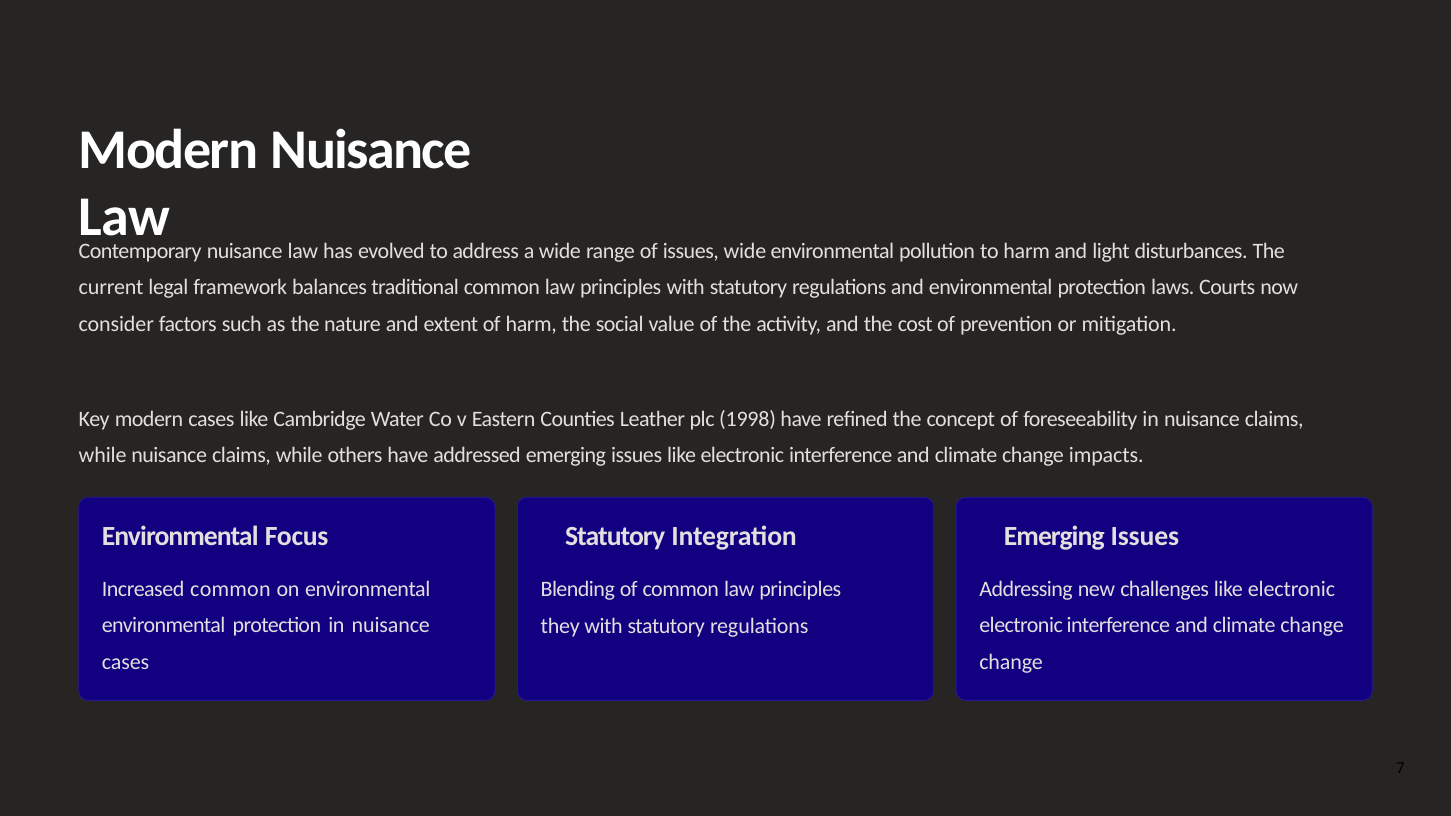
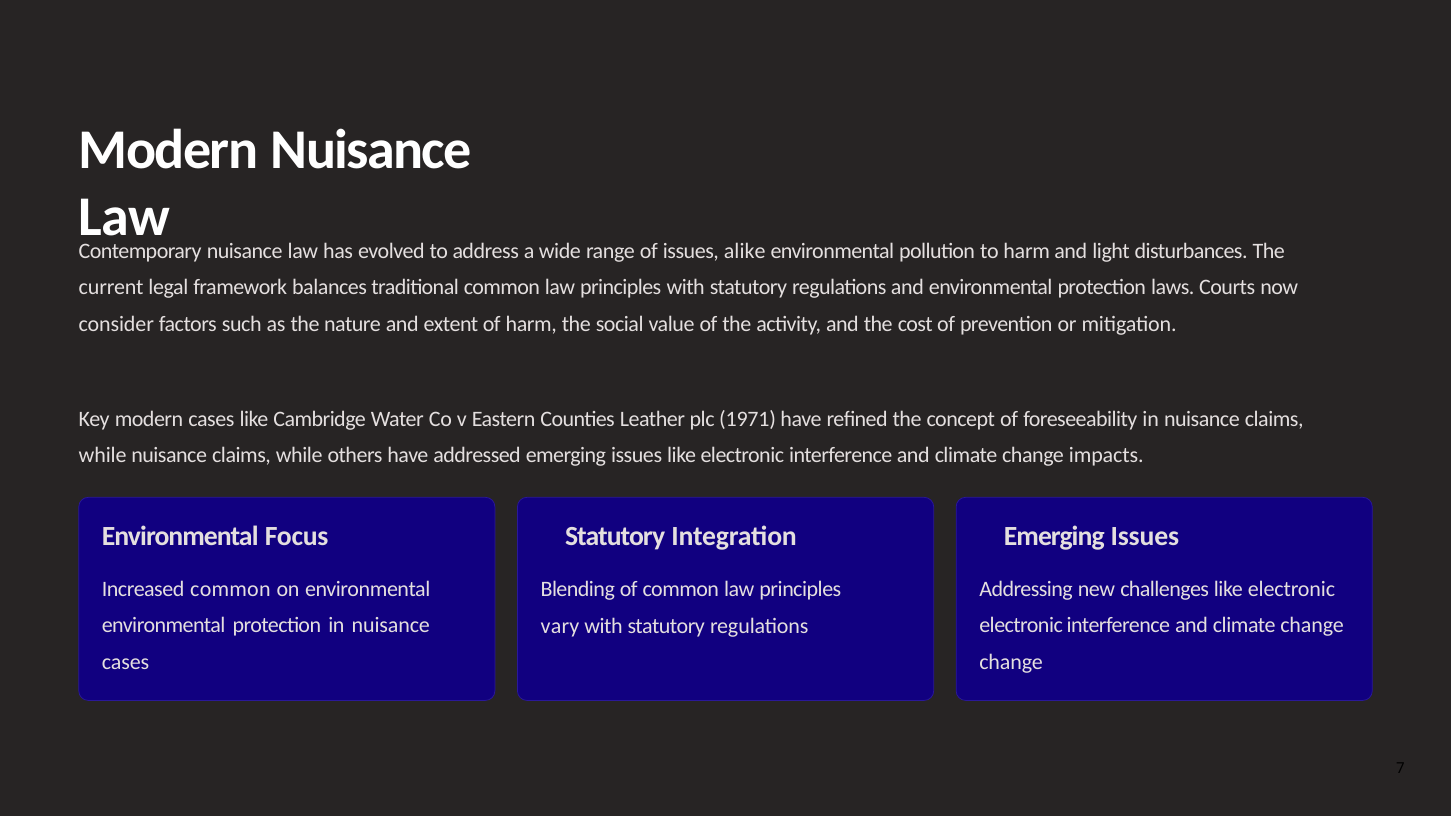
issues wide: wide -> alike
1998: 1998 -> 1971
they: they -> vary
